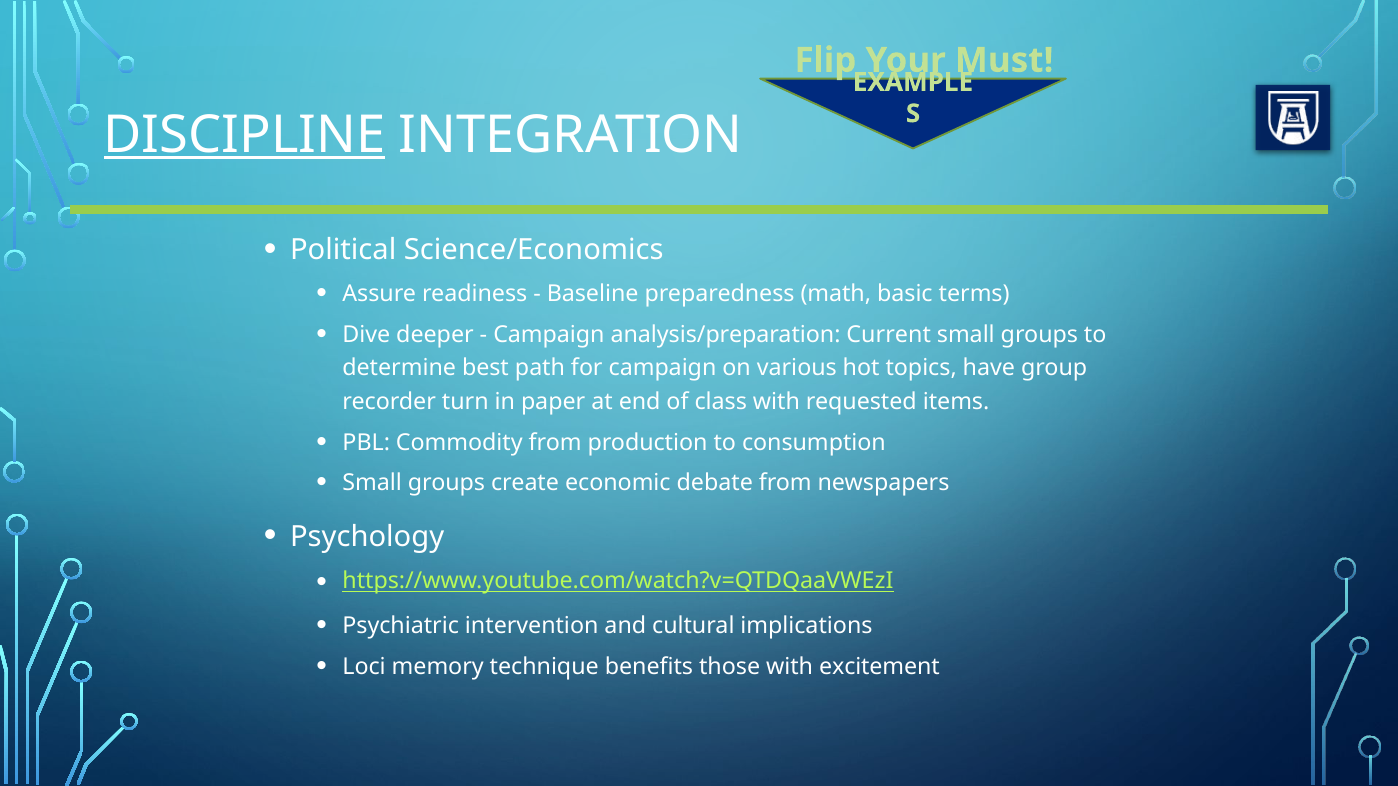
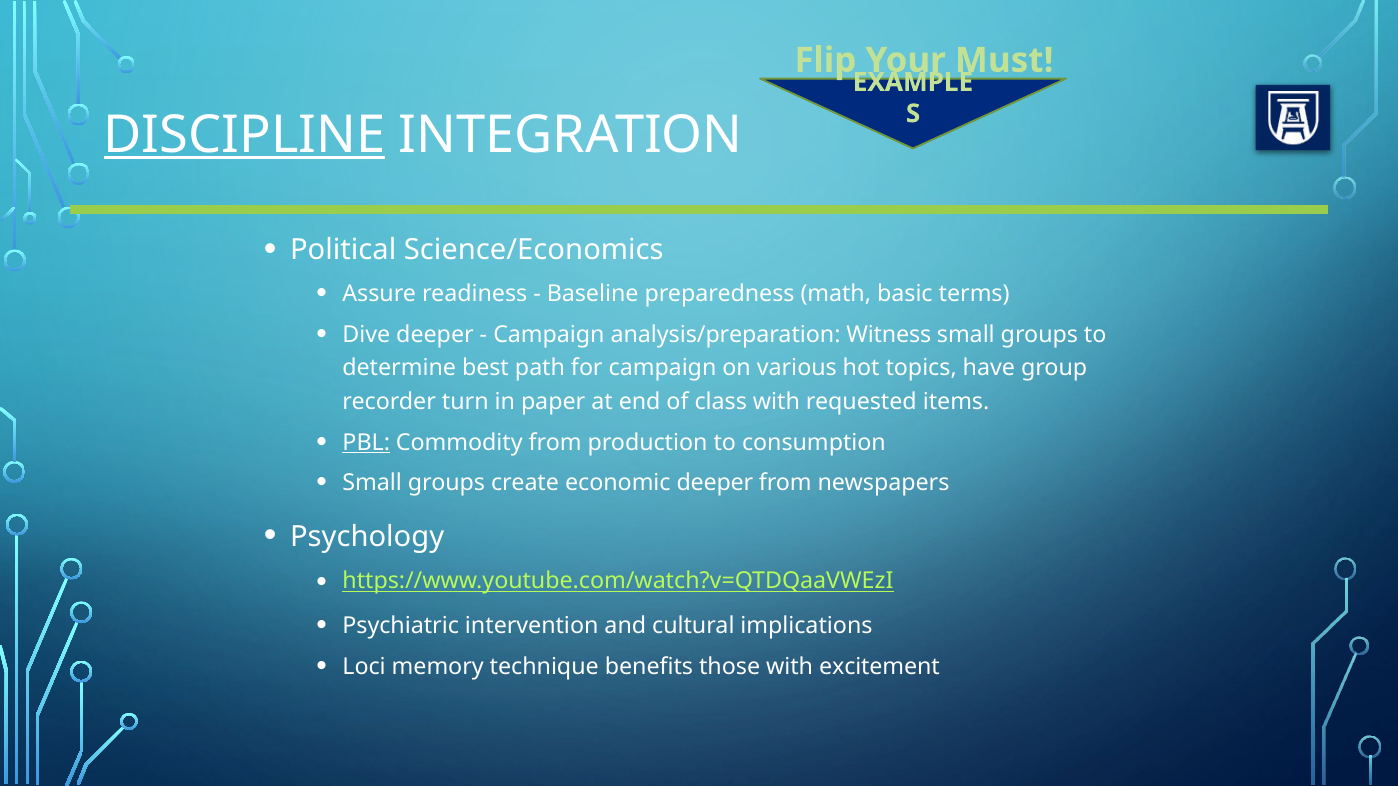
Current: Current -> Witness
PBL underline: none -> present
economic debate: debate -> deeper
